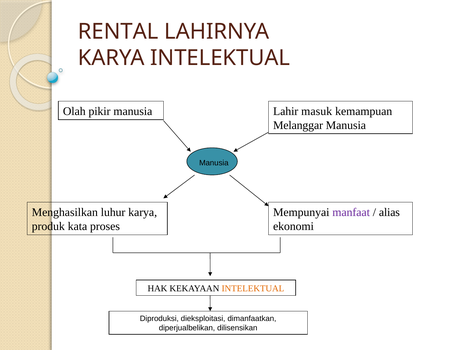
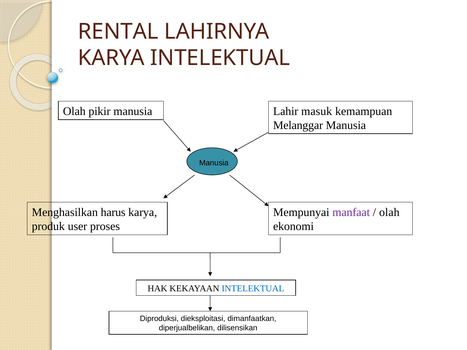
luhur: luhur -> harus
alias at (389, 212): alias -> olah
kata: kata -> user
INTELEKTUAL at (253, 289) colour: orange -> blue
